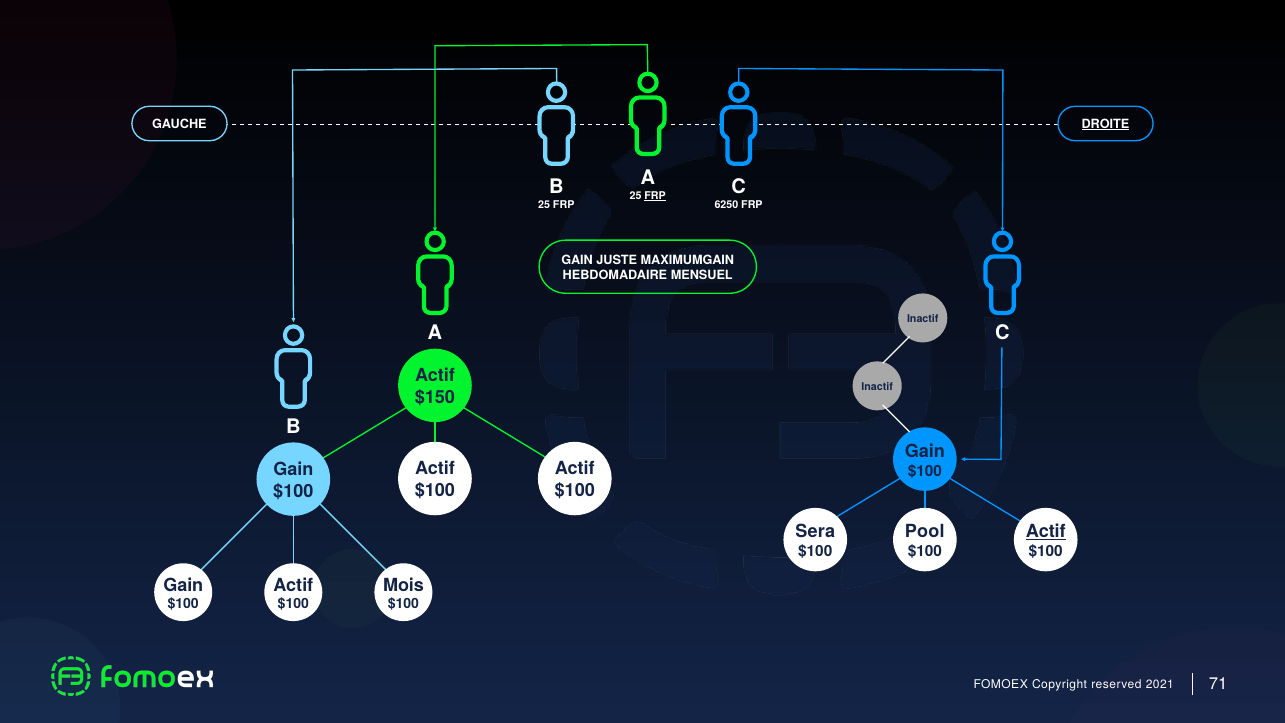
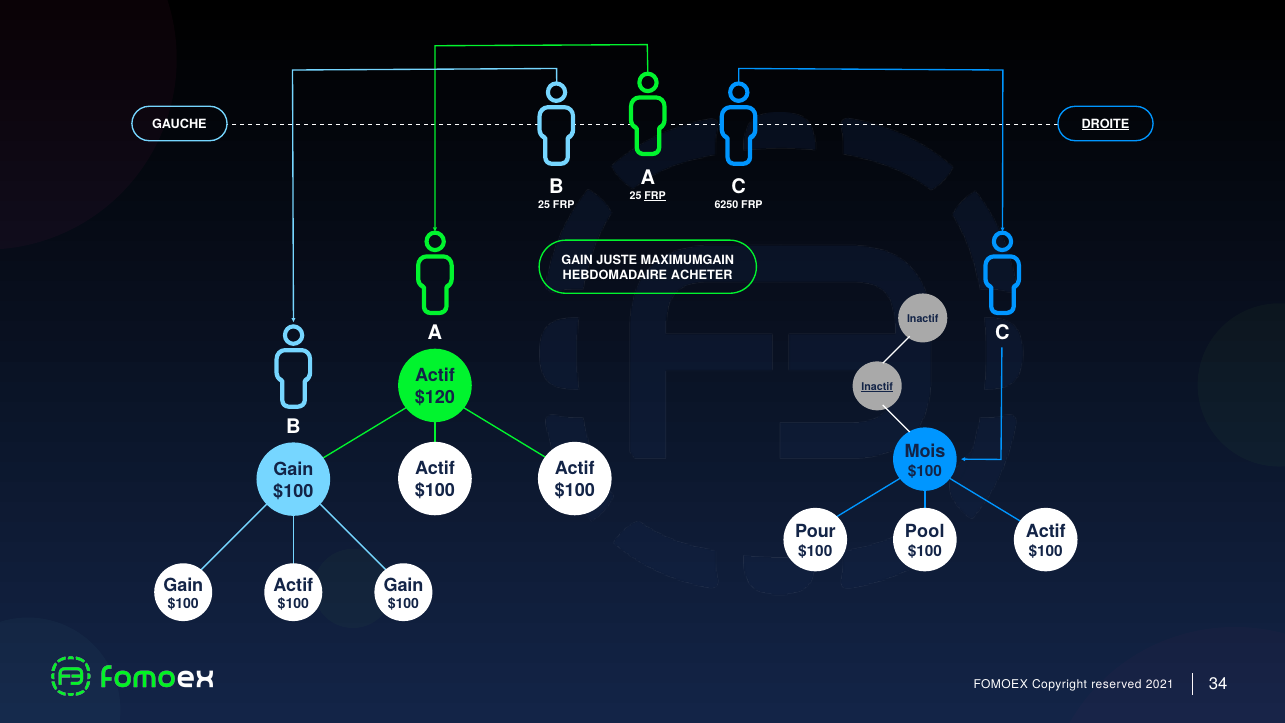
MENSUEL: MENSUEL -> ACHETER
Inactif at (877, 387) underline: none -> present
$150: $150 -> $120
Gain at (925, 451): Gain -> Mois
Sera: Sera -> Pour
Actif at (1046, 531) underline: present -> none
Mois at (404, 585): Mois -> Gain
71: 71 -> 34
